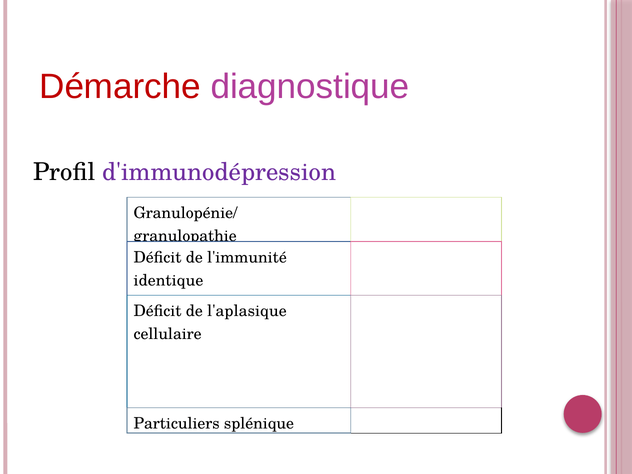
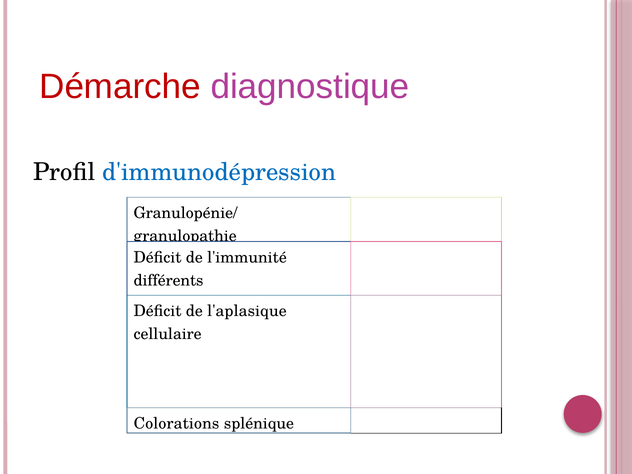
d'immunodépression colour: purple -> blue
identique: identique -> différents
Particuliers: Particuliers -> Colorations
